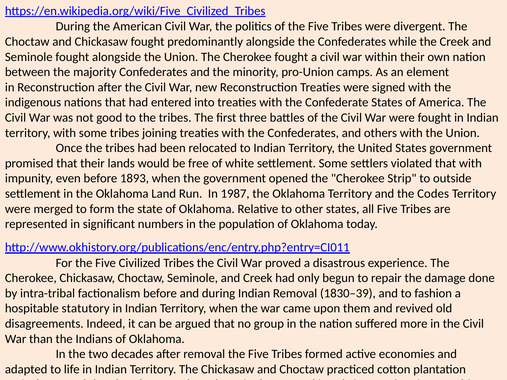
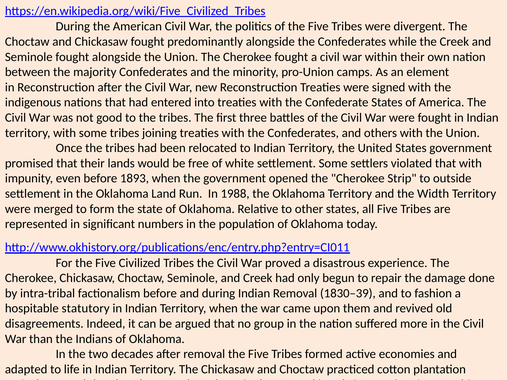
1987: 1987 -> 1988
Codes: Codes -> Width
